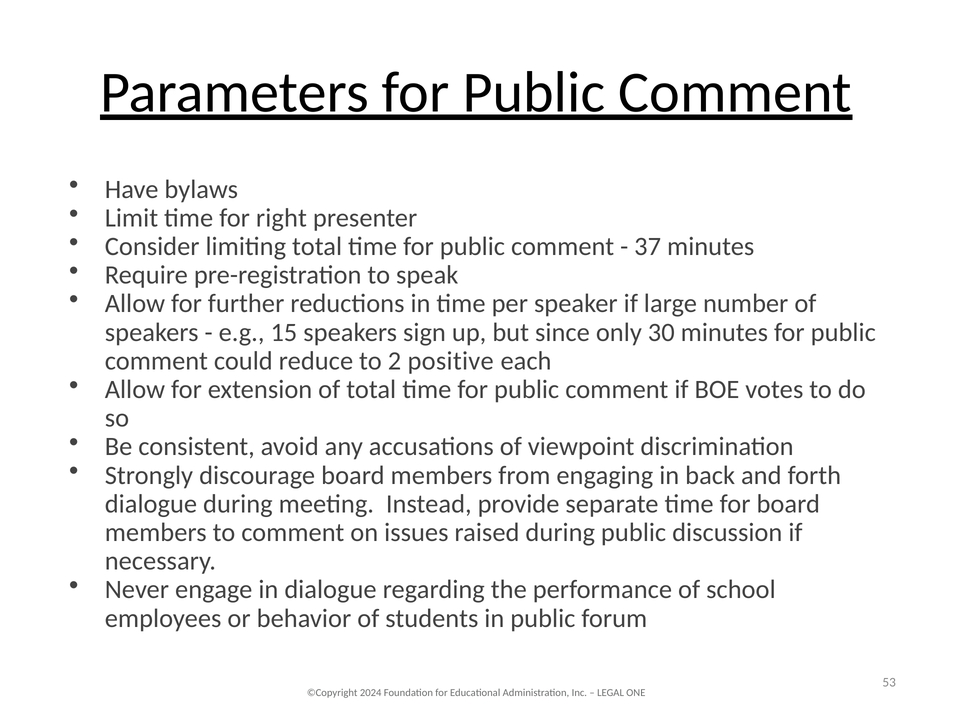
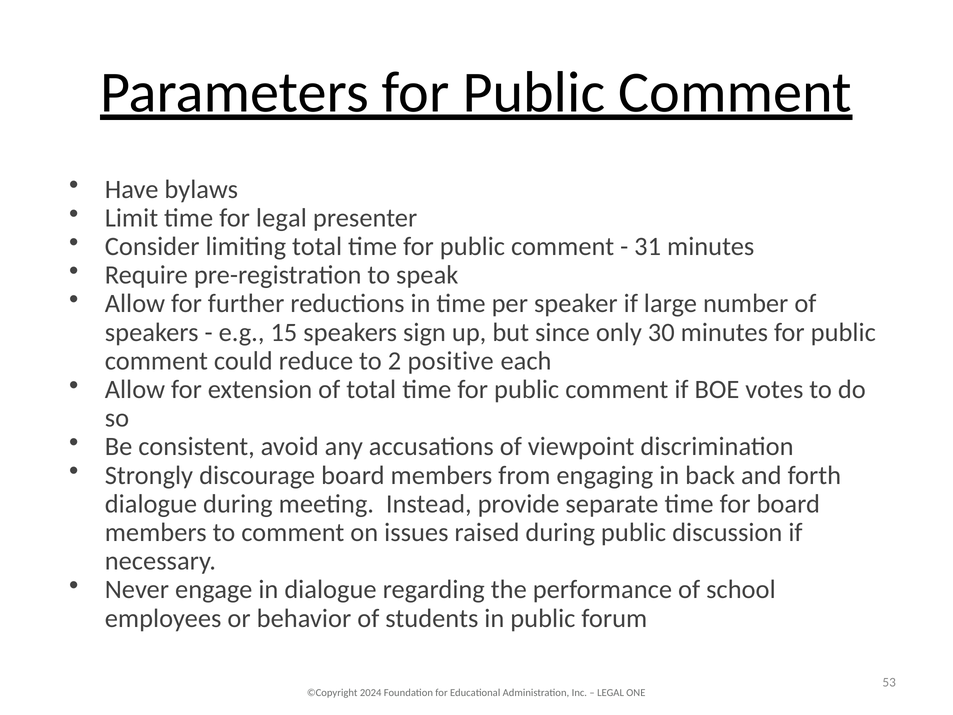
for right: right -> legal
37: 37 -> 31
